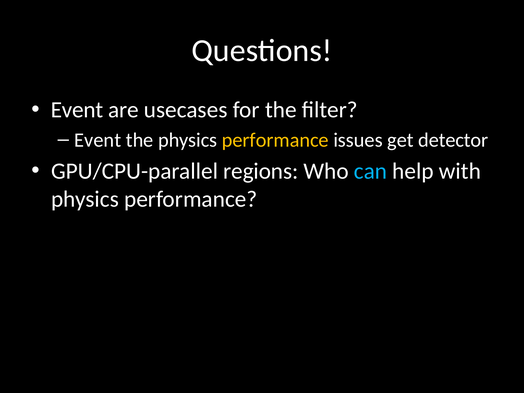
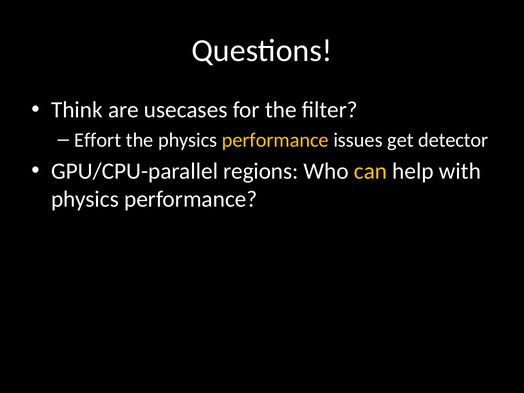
Event at (77, 110): Event -> Think
Event at (98, 140): Event -> Effort
can colour: light blue -> yellow
